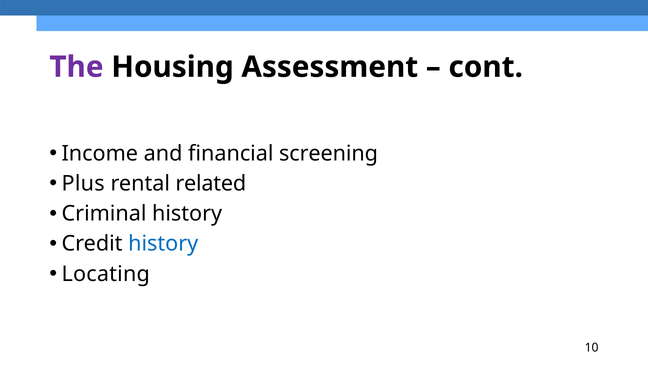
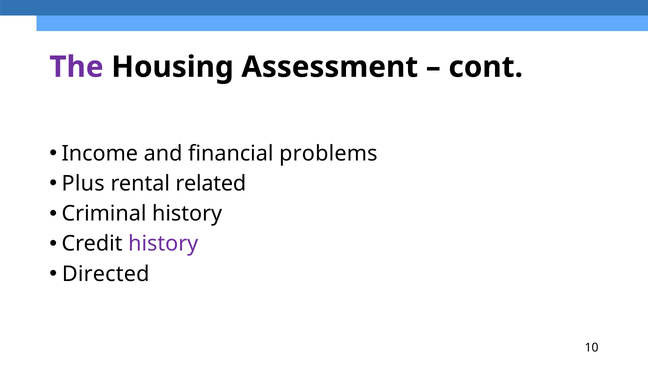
screening: screening -> problems
history at (163, 244) colour: blue -> purple
Locating: Locating -> Directed
